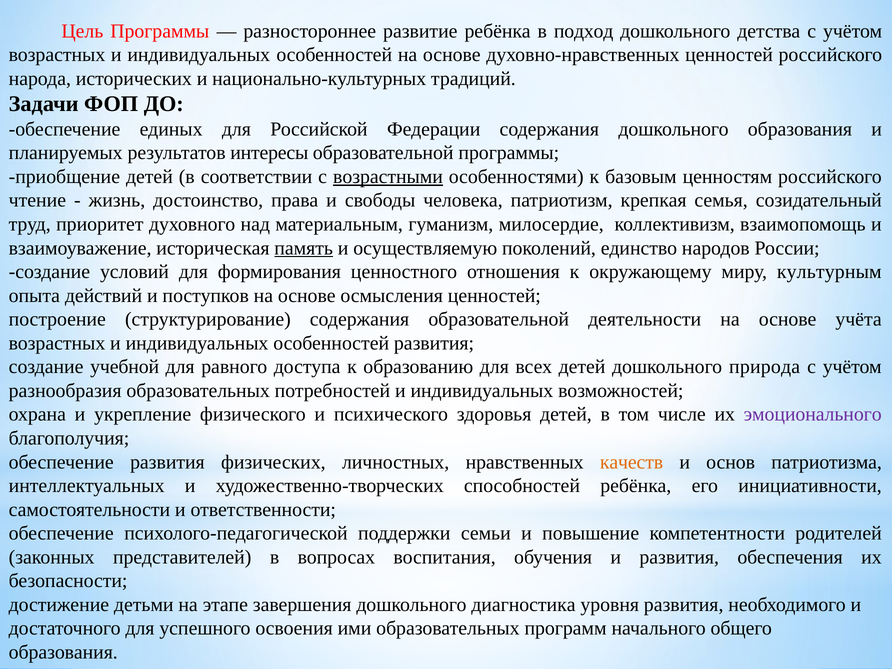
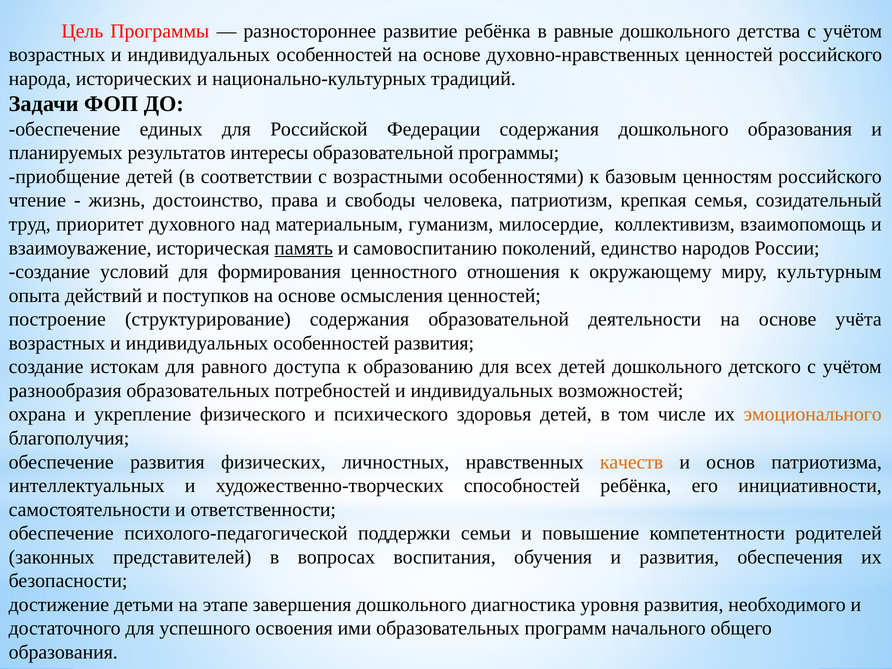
подход: подход -> равные
возрастными underline: present -> none
осуществляемую: осуществляемую -> самовоспитанию
учебной: учебной -> истокам
природа: природа -> детского
эмоционального colour: purple -> orange
